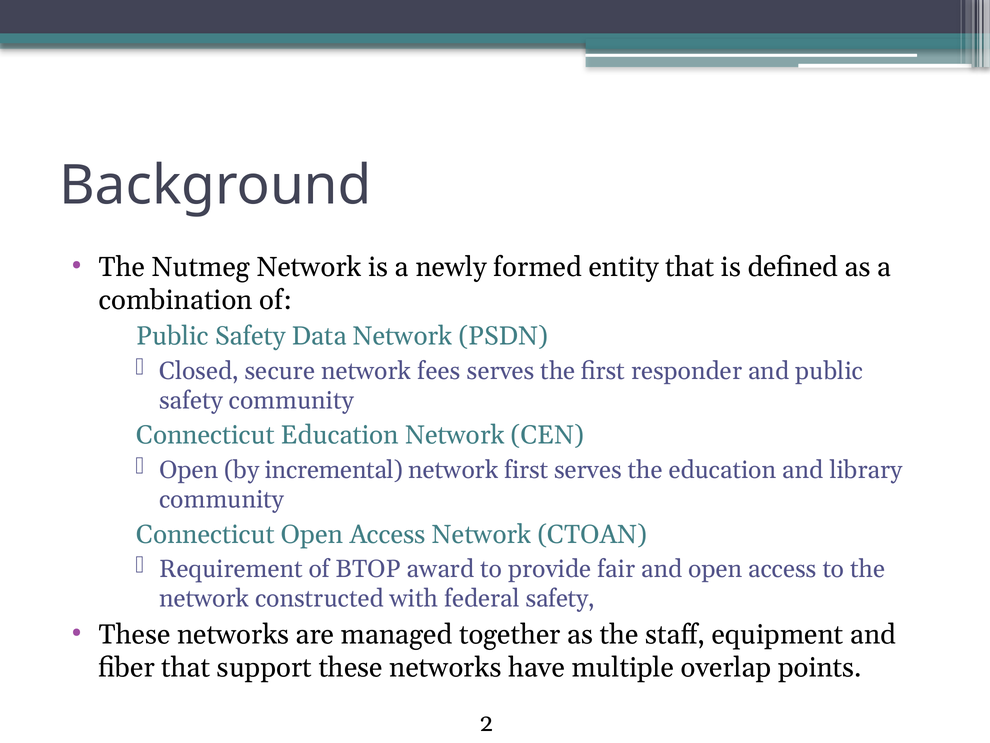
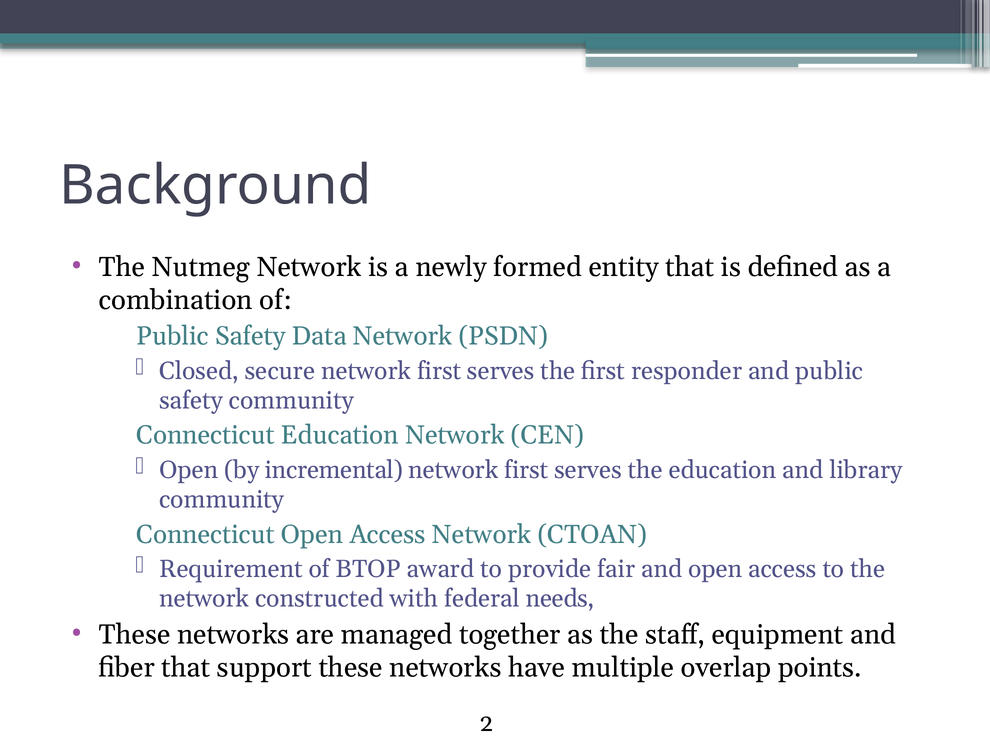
secure network fees: fees -> first
federal safety: safety -> needs
